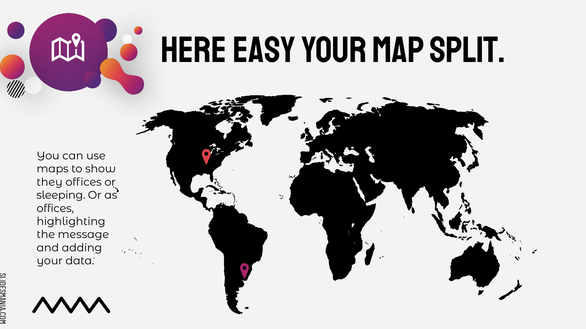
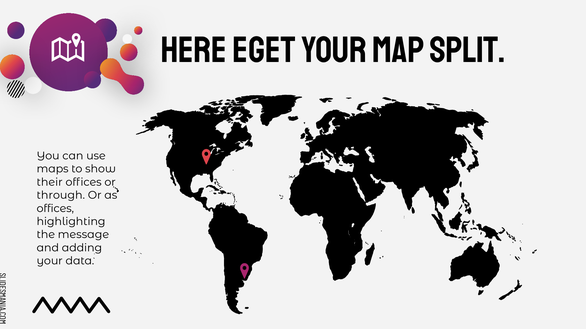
easy: easy -> eget
they: they -> their
sleeping: sleeping -> through
